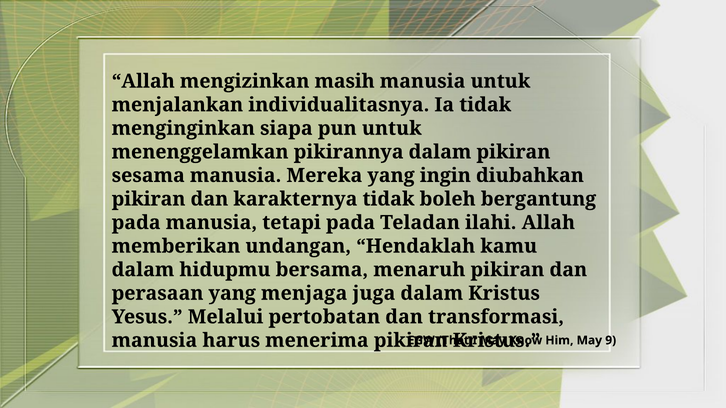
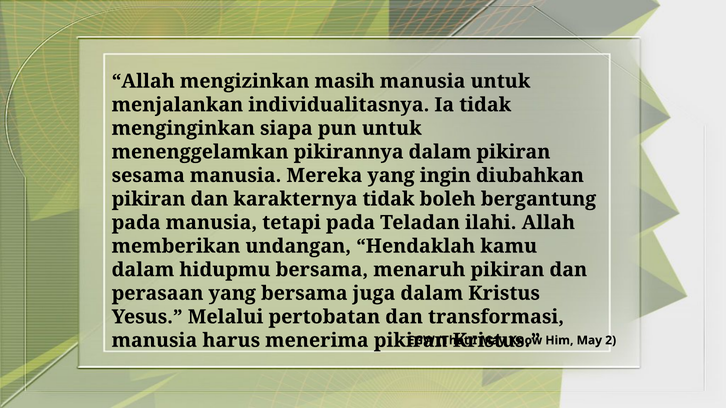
yang menjaga: menjaga -> bersama
9: 9 -> 2
